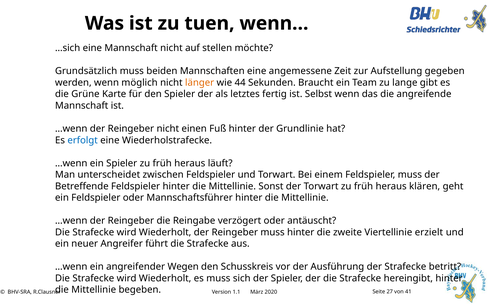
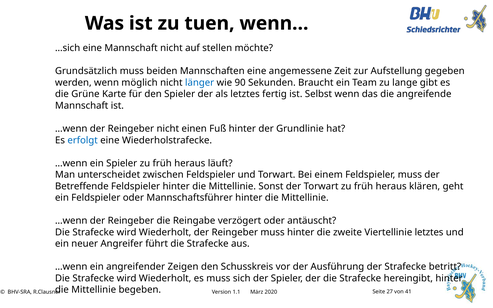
länger colour: orange -> blue
44: 44 -> 90
Viertellinie erzielt: erzielt -> letztes
Wegen: Wegen -> Zeigen
